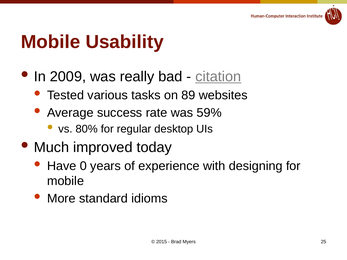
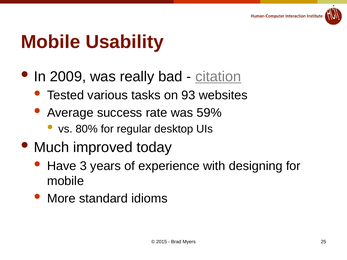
89: 89 -> 93
0: 0 -> 3
